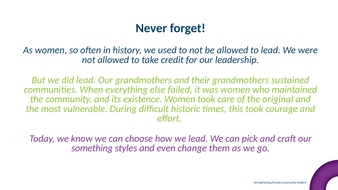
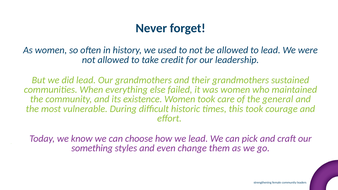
original: original -> general
